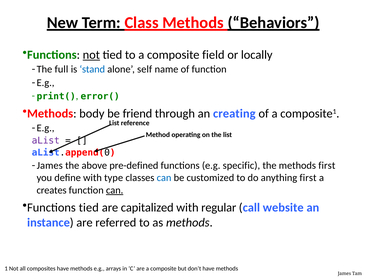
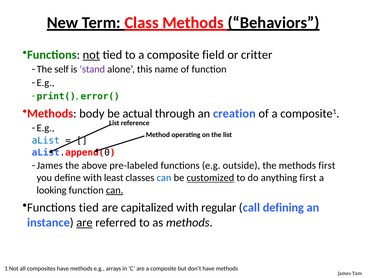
locally: locally -> critter
full: full -> self
stand colour: blue -> purple
self: self -> this
friend: friend -> actual
creating: creating -> creation
aList colour: purple -> blue
pre-defined: pre-defined -> pre-labeled
specific: specific -> outside
type: type -> least
customized underline: none -> present
creates: creates -> looking
website: website -> defining
are at (84, 223) underline: none -> present
